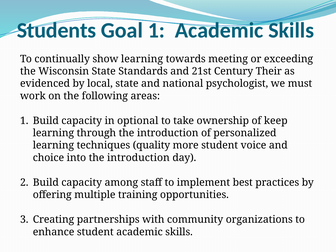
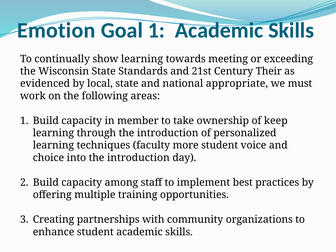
Students: Students -> Emotion
psychologist: psychologist -> appropriate
optional: optional -> member
quality: quality -> faculty
